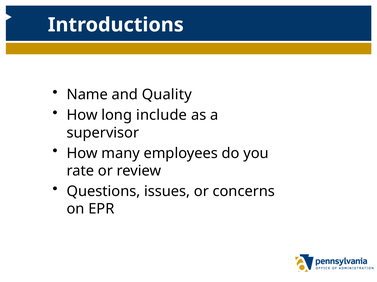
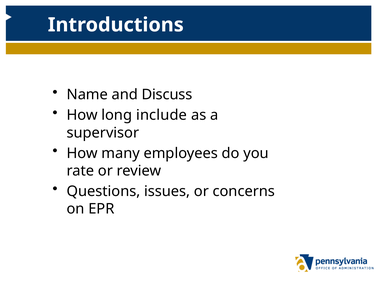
Quality: Quality -> Discuss
